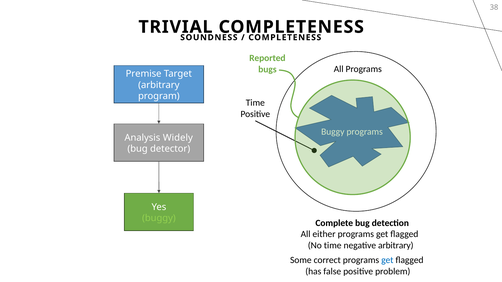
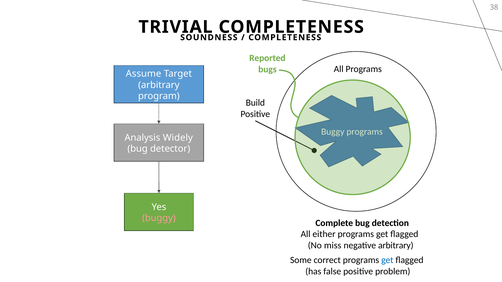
Premise: Premise -> Assume
Time at (255, 103): Time -> Build
buggy at (159, 218) colour: light green -> pink
No time: time -> miss
